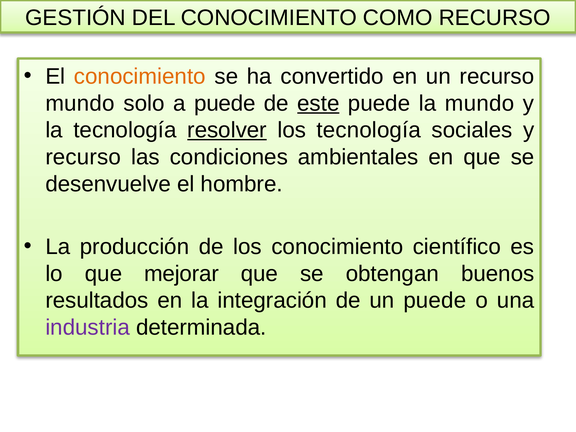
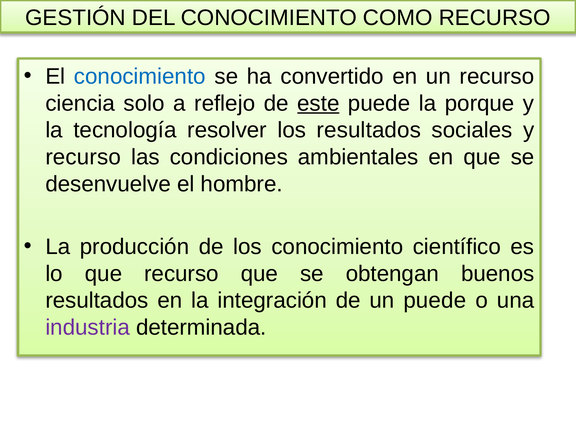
conocimiento at (140, 76) colour: orange -> blue
mundo at (80, 103): mundo -> ciencia
a puede: puede -> reflejo
la mundo: mundo -> porque
resolver underline: present -> none
los tecnología: tecnología -> resultados
que mejorar: mejorar -> recurso
